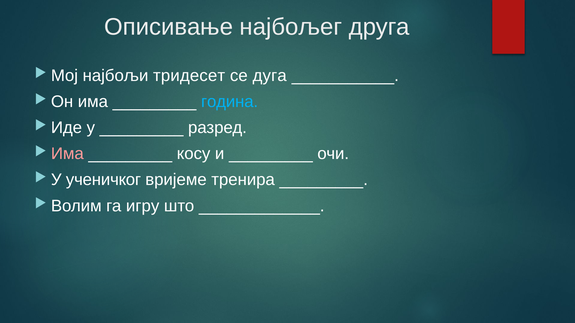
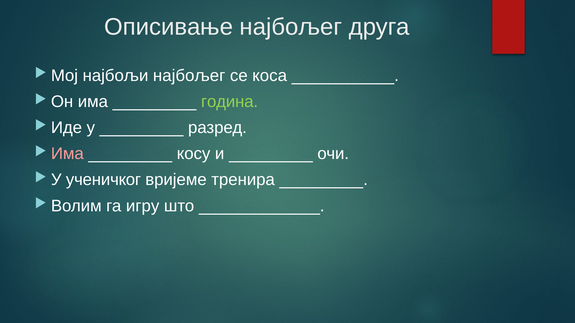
најбољи тридесет: тридесет -> најбољег
дуга: дуга -> коса
година colour: light blue -> light green
